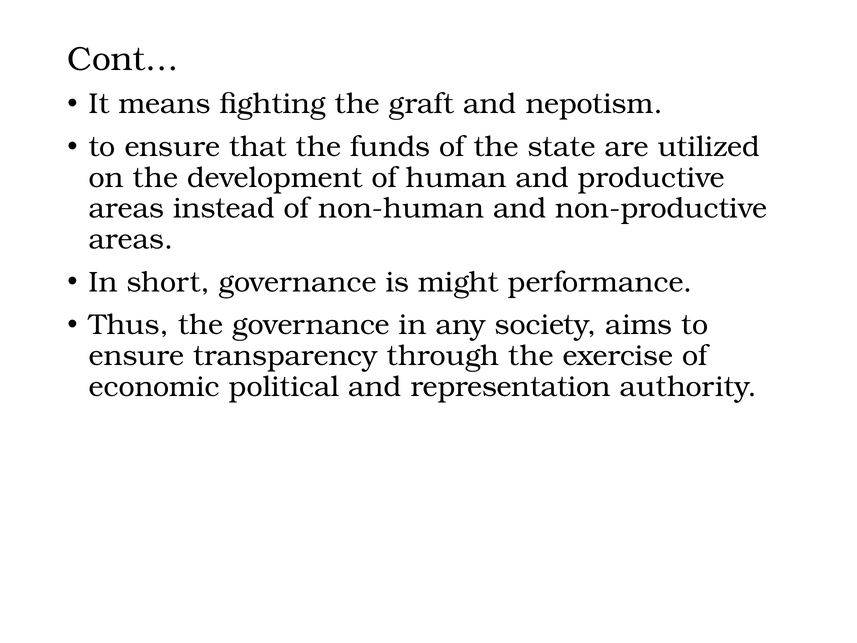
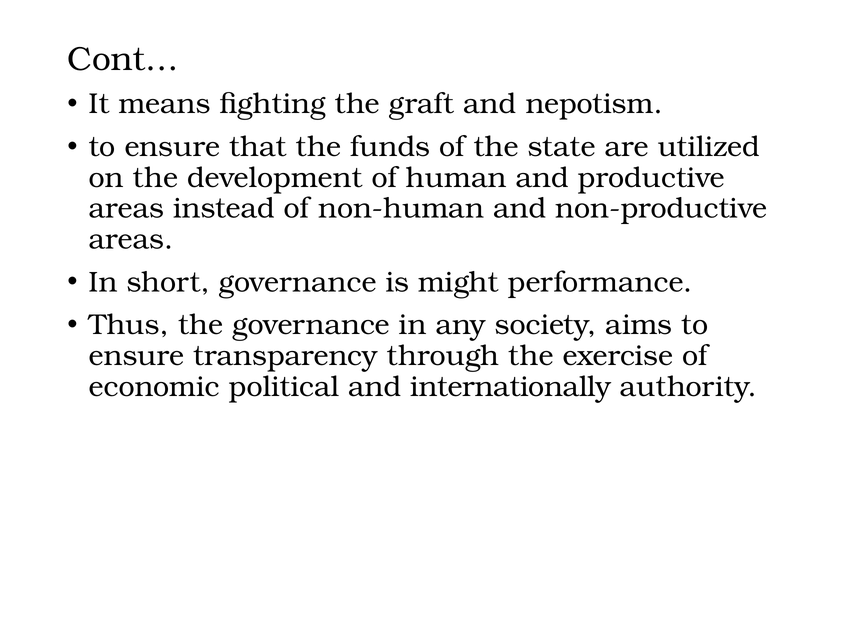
representation: representation -> internationally
